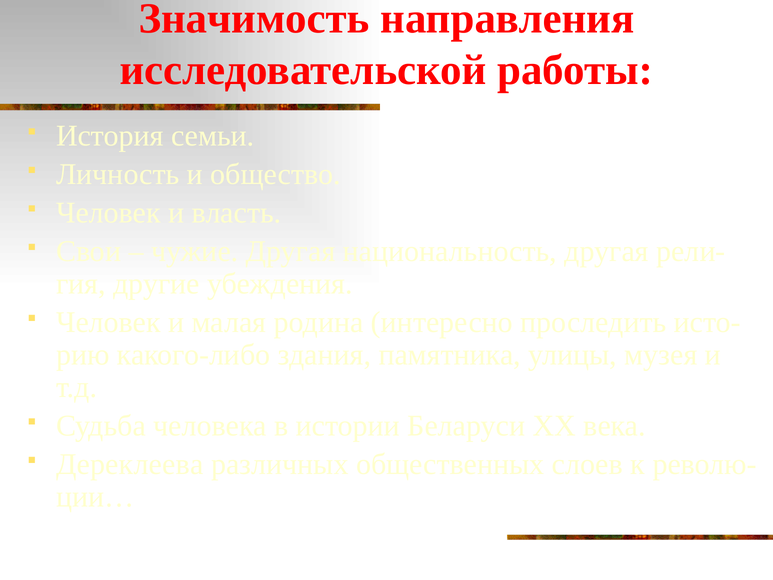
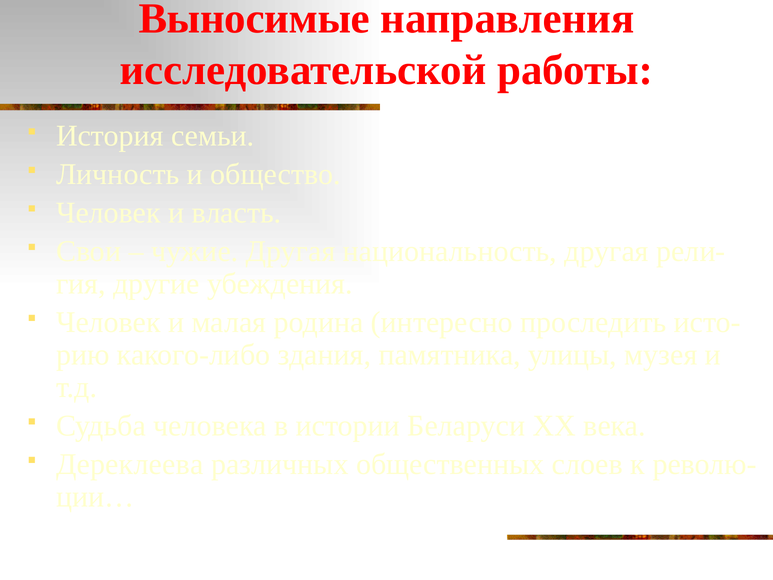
Значимость: Значимость -> Выносимые
